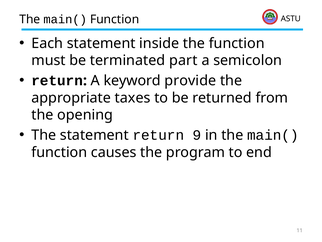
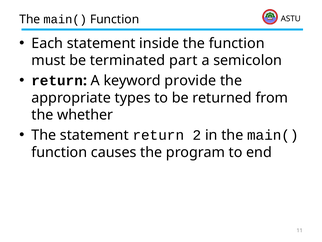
taxes: taxes -> types
opening: opening -> whether
9: 9 -> 2
